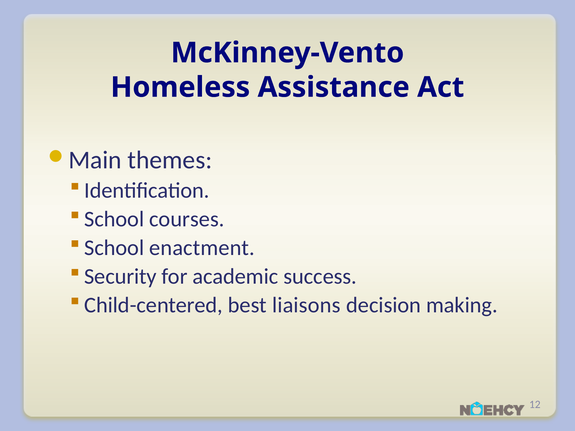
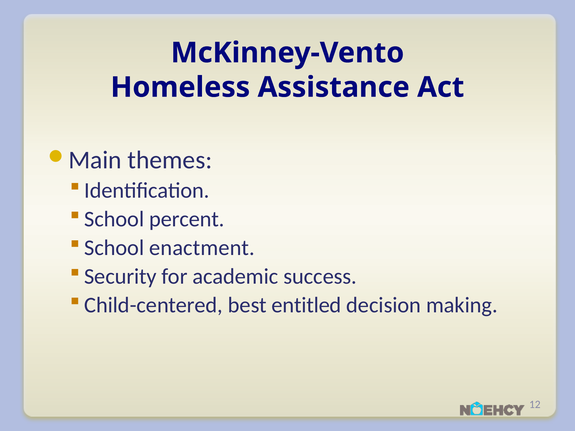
courses: courses -> percent
liaisons: liaisons -> entitled
